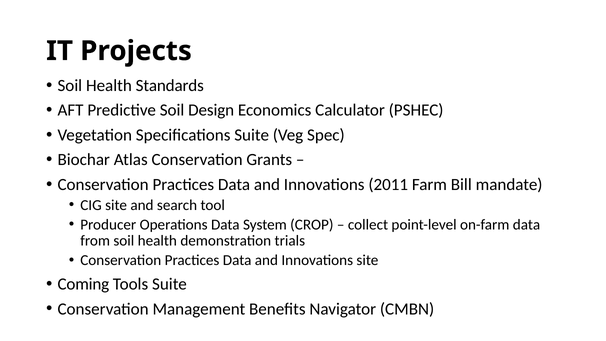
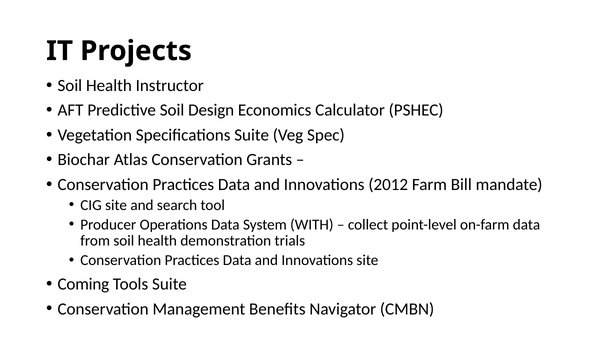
Standards: Standards -> Instructor
2011: 2011 -> 2012
CROP: CROP -> WITH
